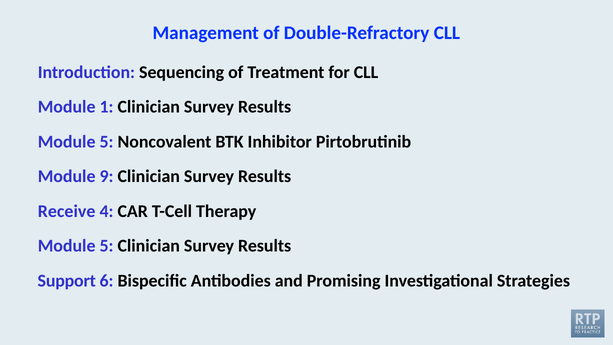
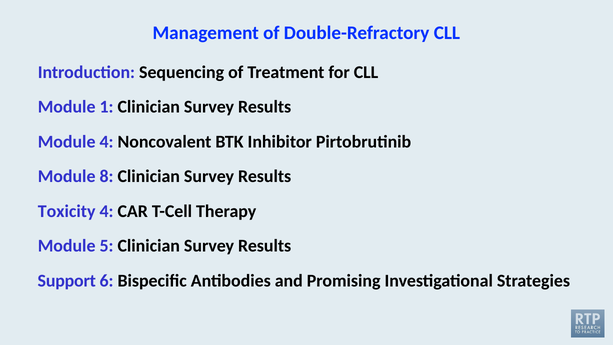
5 at (107, 142): 5 -> 4
9: 9 -> 8
Receive: Receive -> Toxicity
